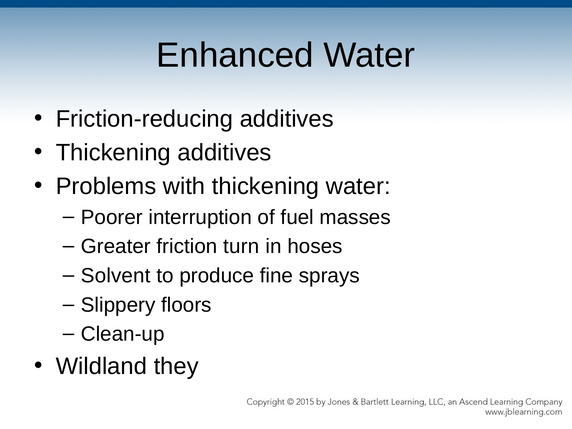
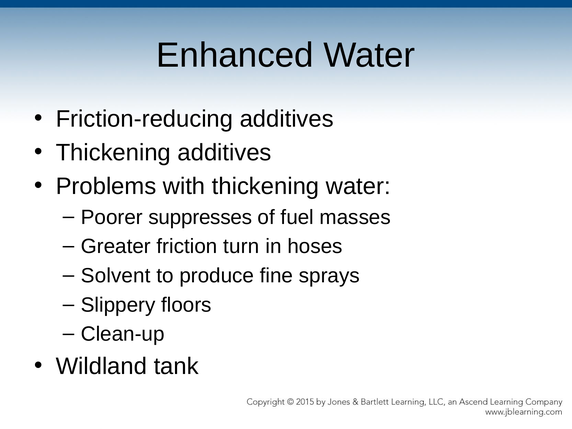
interruption: interruption -> suppresses
they: they -> tank
